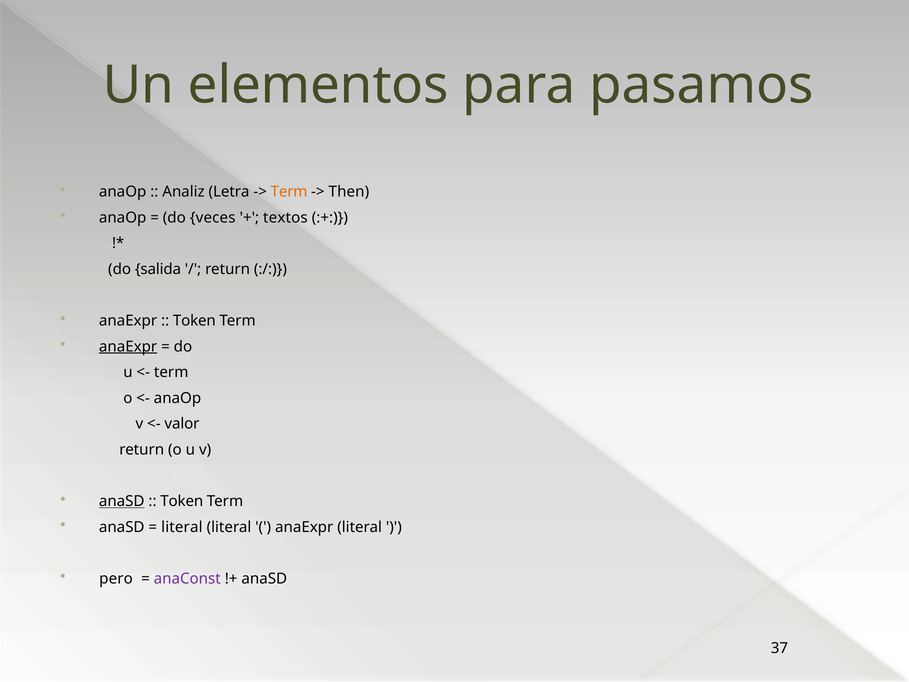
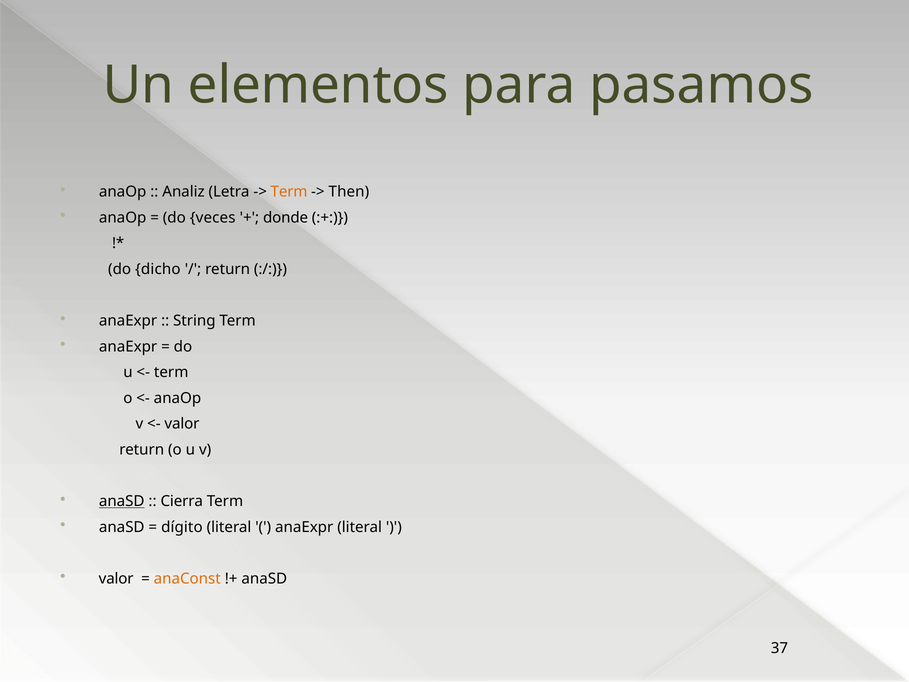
textos: textos -> donde
salida: salida -> dicho
Token at (194, 321): Token -> String
anaExpr at (128, 346) underline: present -> none
Token at (182, 501): Token -> Cierra
literal at (182, 527): literal -> dígito
pero at (116, 578): pero -> valor
anaConst colour: purple -> orange
